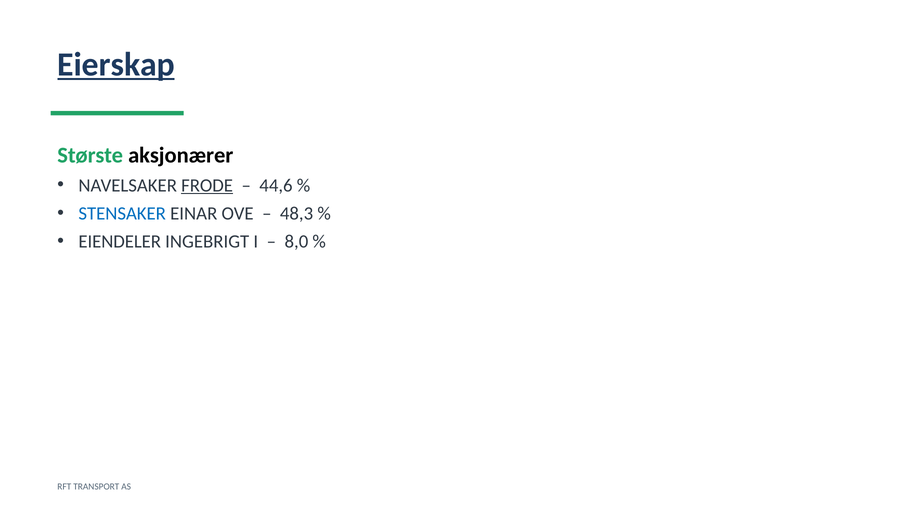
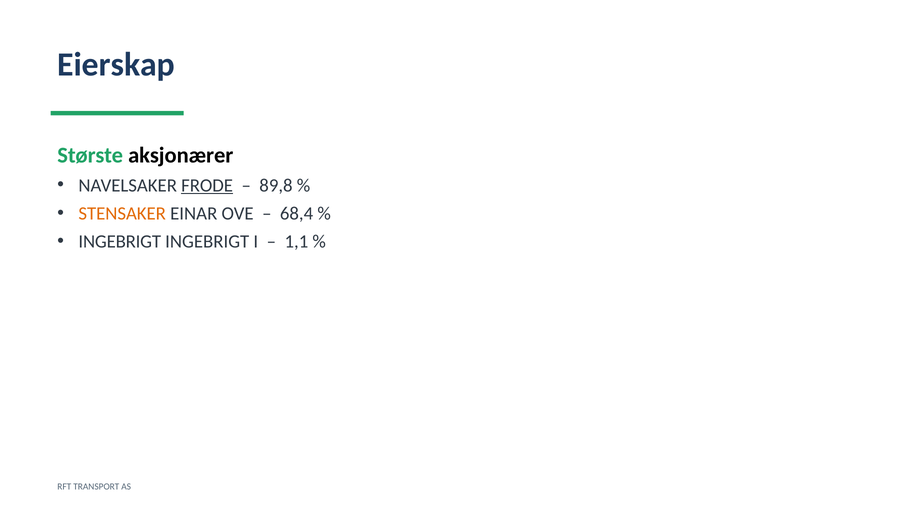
Eierskap underline: present -> none
44,6: 44,6 -> 89,8
STENSAKER colour: blue -> orange
48,3: 48,3 -> 68,4
EIENDELER at (120, 242): EIENDELER -> INGEBRIGT
8,0: 8,0 -> 1,1
